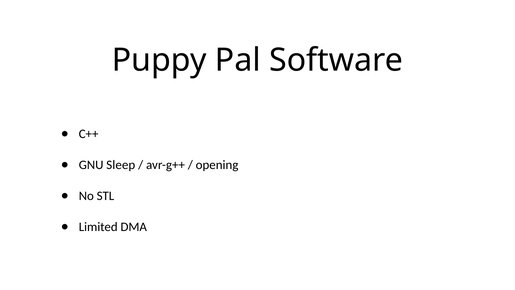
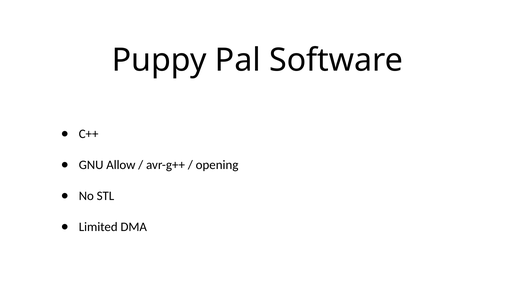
Sleep: Sleep -> Allow
